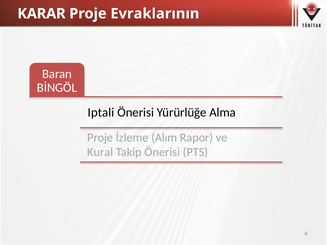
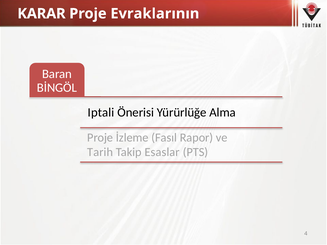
Alım: Alım -> Fasıl
Kural: Kural -> Tarih
Takip Önerisi: Önerisi -> Esaslar
